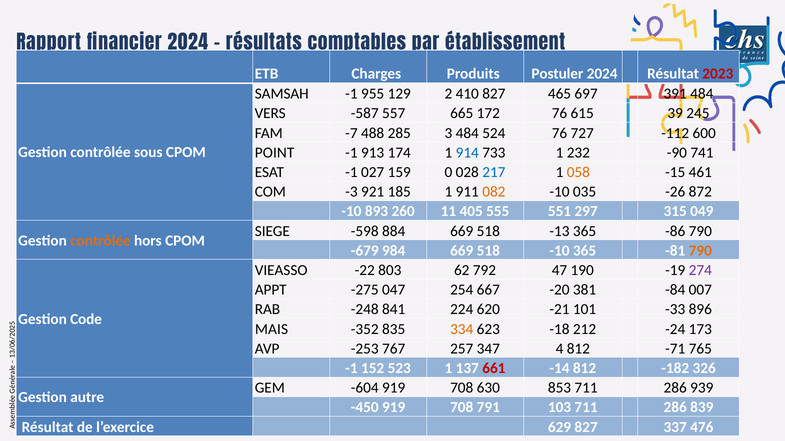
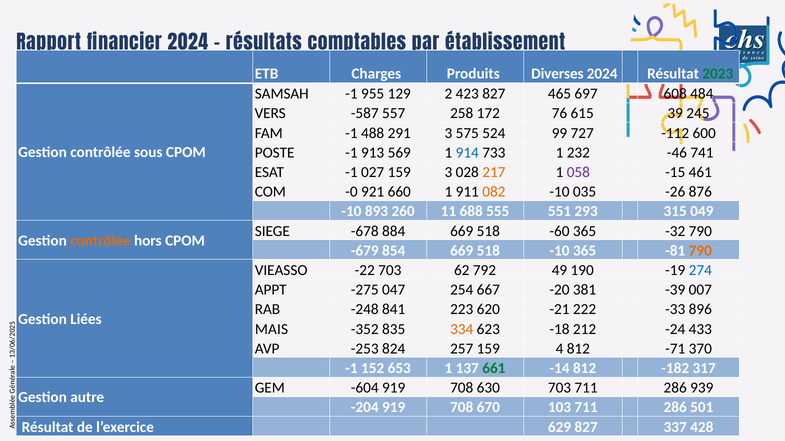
Postuler: Postuler -> Diverses
2023 colour: red -> green
410: 410 -> 423
391: 391 -> 608
665: 665 -> 258
FAM -7: -7 -> -1
285: 285 -> 291
3 484: 484 -> 575
524 76: 76 -> 99
POINT: POINT -> POSTE
174: 174 -> 569
-90: -90 -> -46
159 0: 0 -> 3
217 colour: blue -> orange
058 colour: orange -> purple
-3: -3 -> -0
185: 185 -> 660
872: 872 -> 876
405: 405 -> 688
297: 297 -> 293
-598: -598 -> -678
-13: -13 -> -60
-86: -86 -> -32
984: 984 -> 854
-22 803: 803 -> 703
47: 47 -> 49
274 colour: purple -> blue
-84: -84 -> -39
224: 224 -> 223
101: 101 -> 222
Code: Code -> Liées
173: 173 -> 433
767: 767 -> 824
257 347: 347 -> 159
765: 765 -> 370
523: 523 -> 653
661 colour: red -> green
326: 326 -> 317
630 853: 853 -> 703
-450: -450 -> -204
791: 791 -> 670
839: 839 -> 501
476: 476 -> 428
